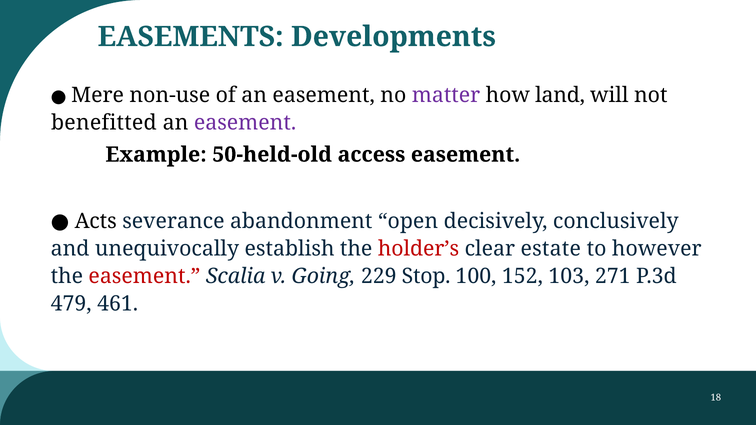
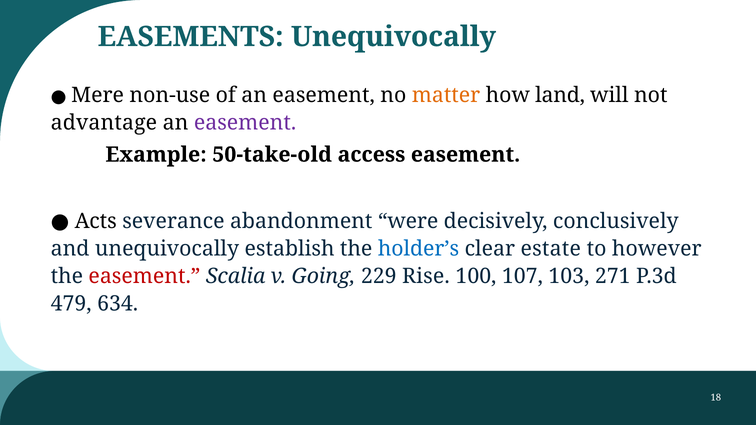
EASEMENTS Developments: Developments -> Unequivocally
matter colour: purple -> orange
benefitted: benefitted -> advantage
50-held-old: 50-held-old -> 50-take-old
open: open -> were
holder’s colour: red -> blue
Stop: Stop -> Rise
152: 152 -> 107
461: 461 -> 634
